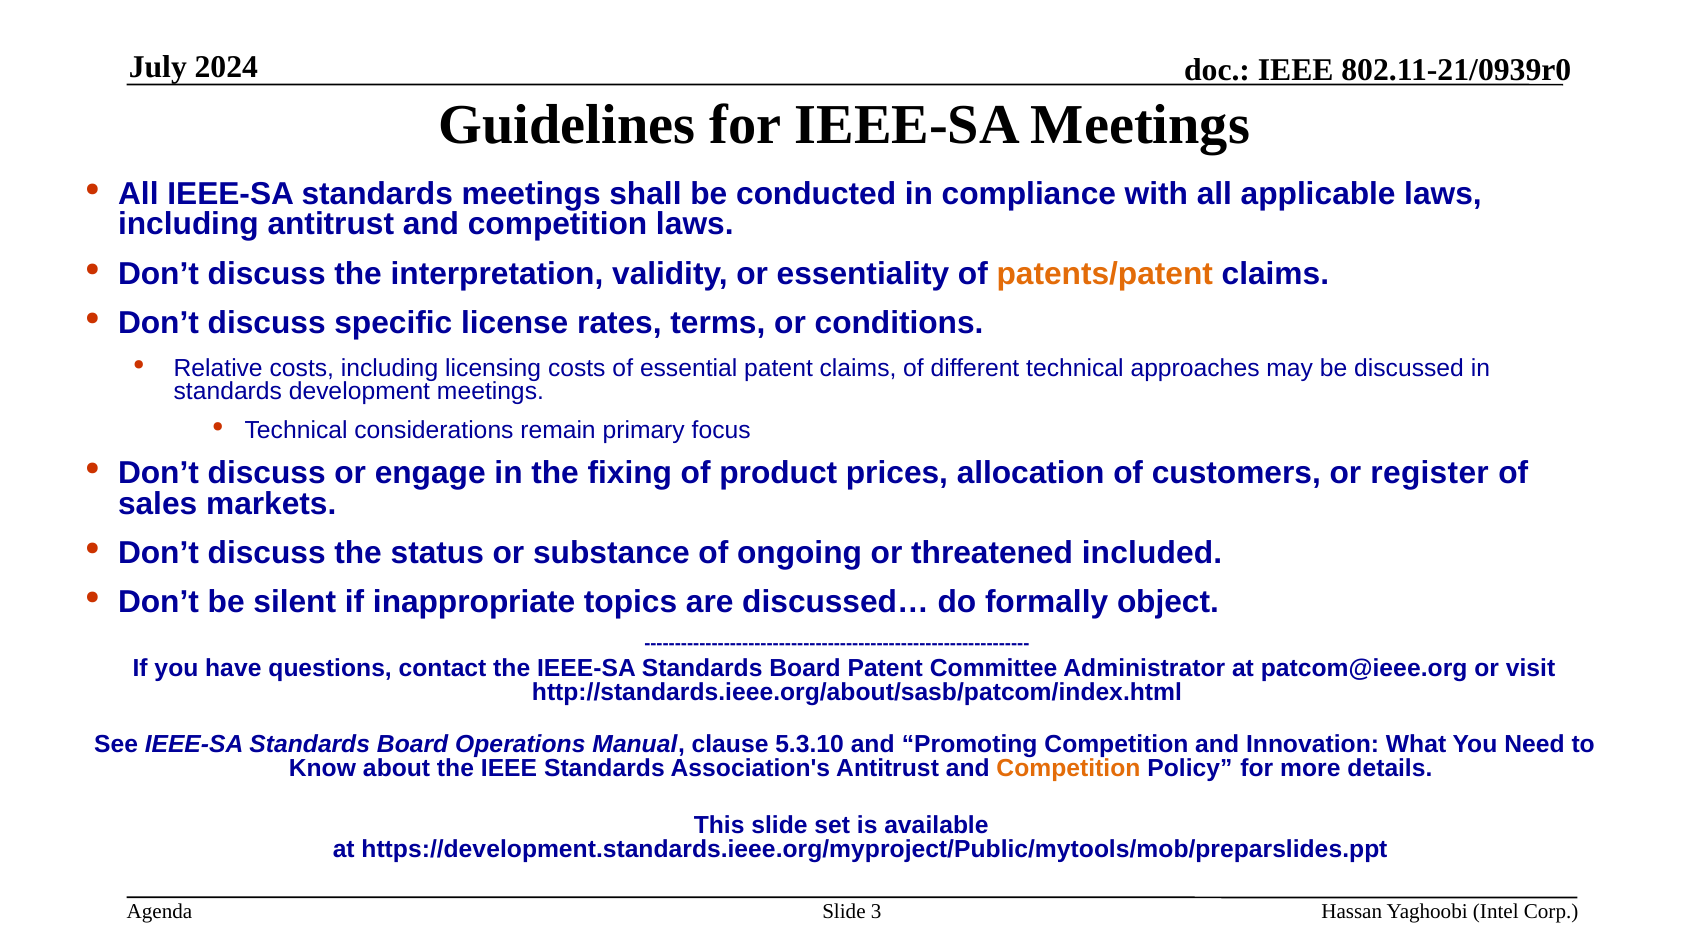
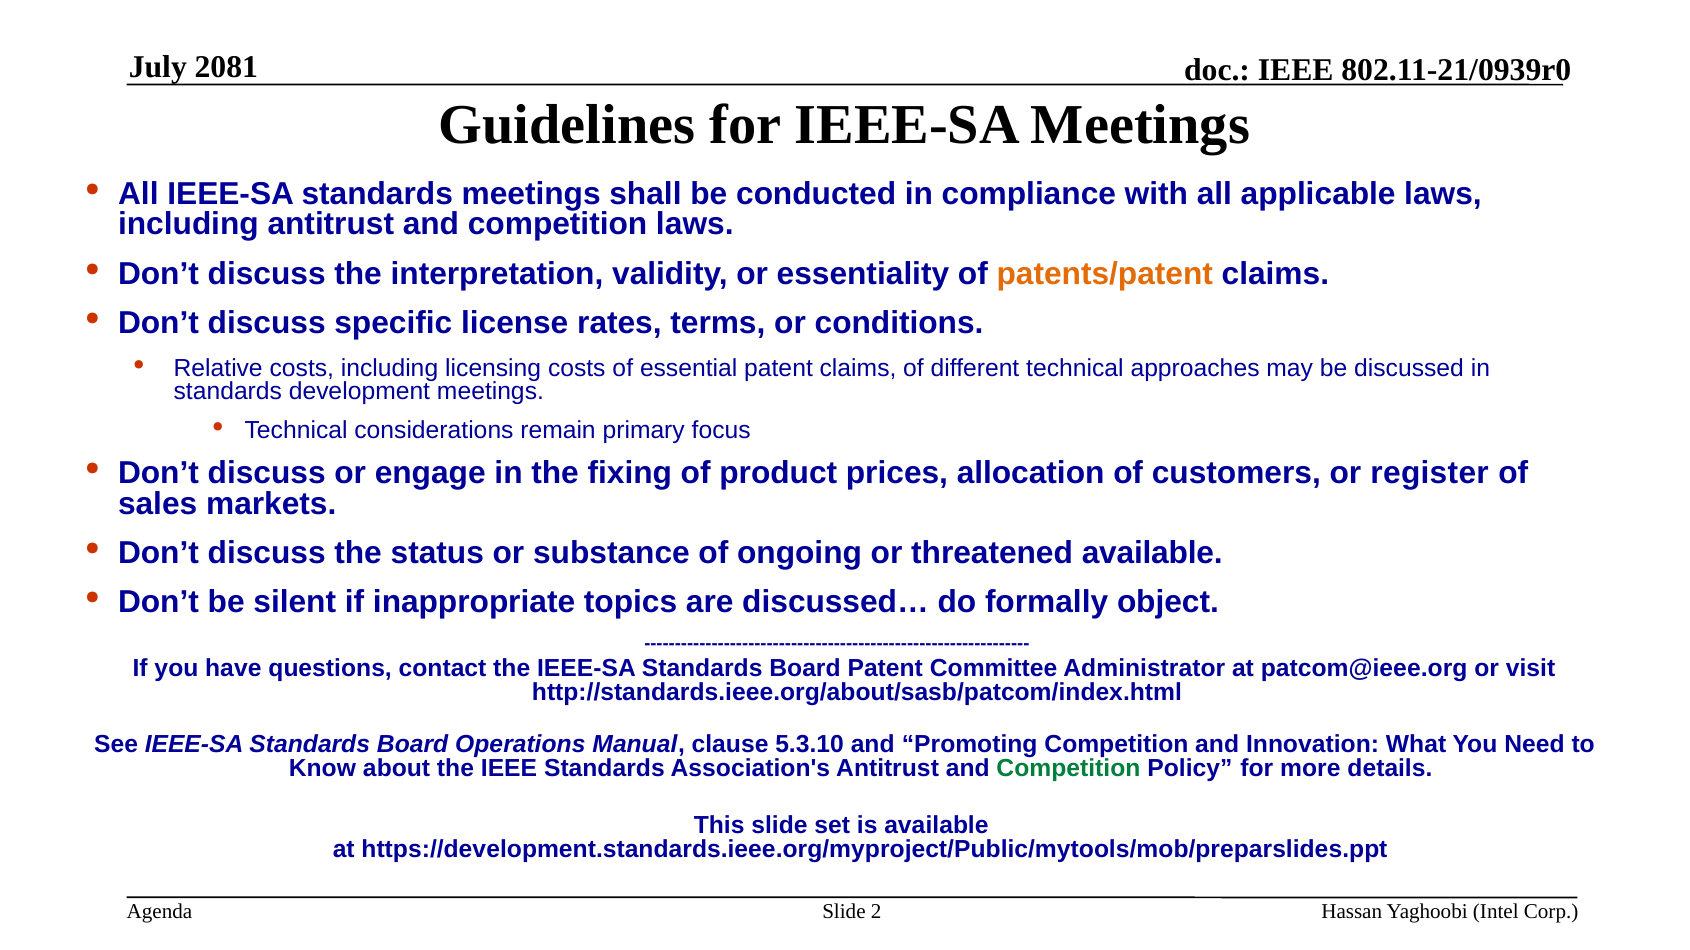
2024: 2024 -> 2081
threatened included: included -> available
Competition at (1068, 769) colour: orange -> green
3: 3 -> 2
